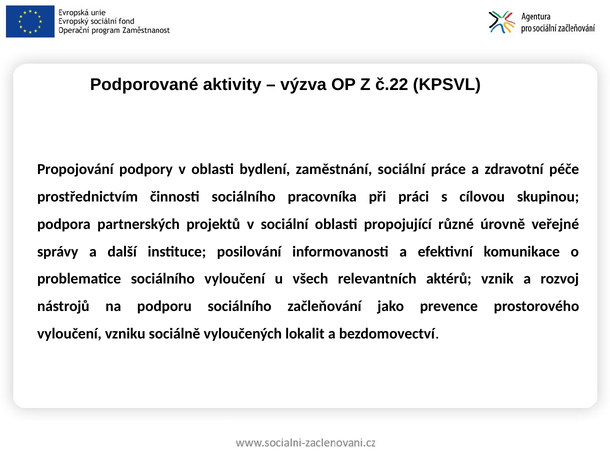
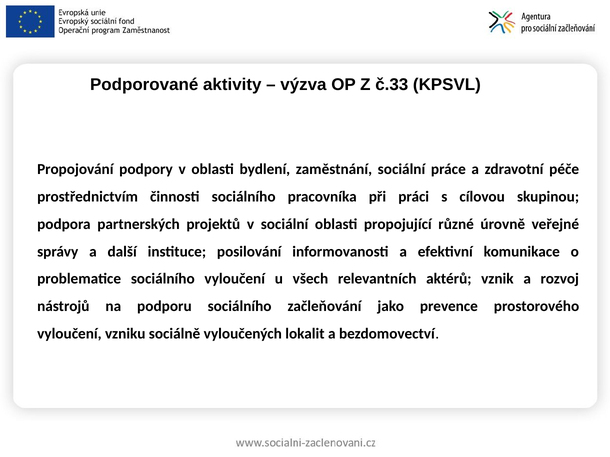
č.22: č.22 -> č.33
